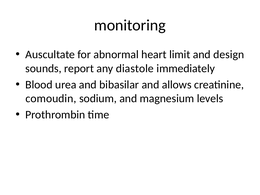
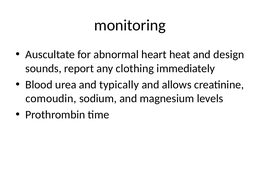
limit: limit -> heat
diastole: diastole -> clothing
bibasilar: bibasilar -> typically
